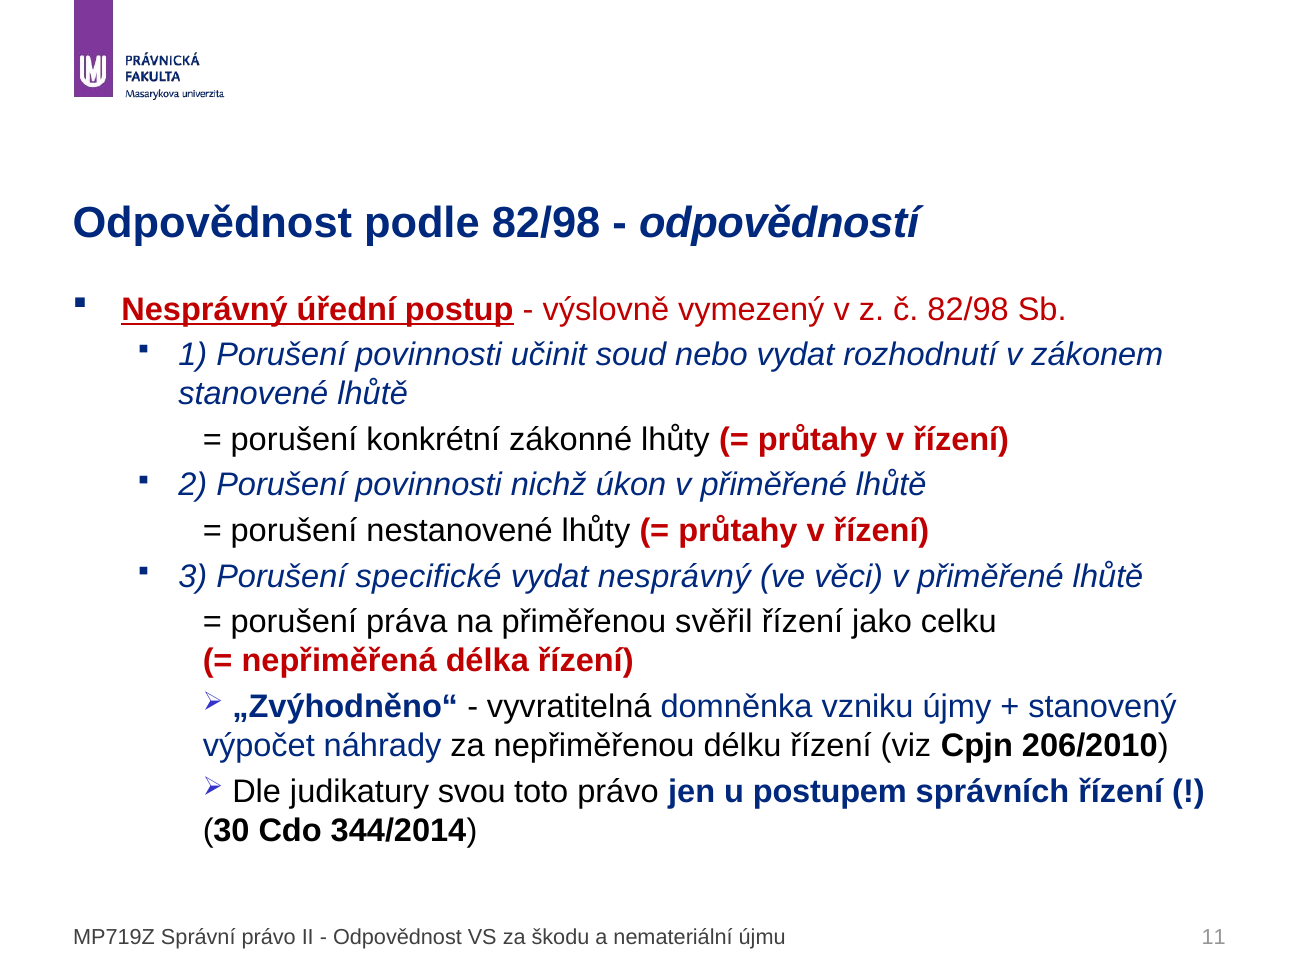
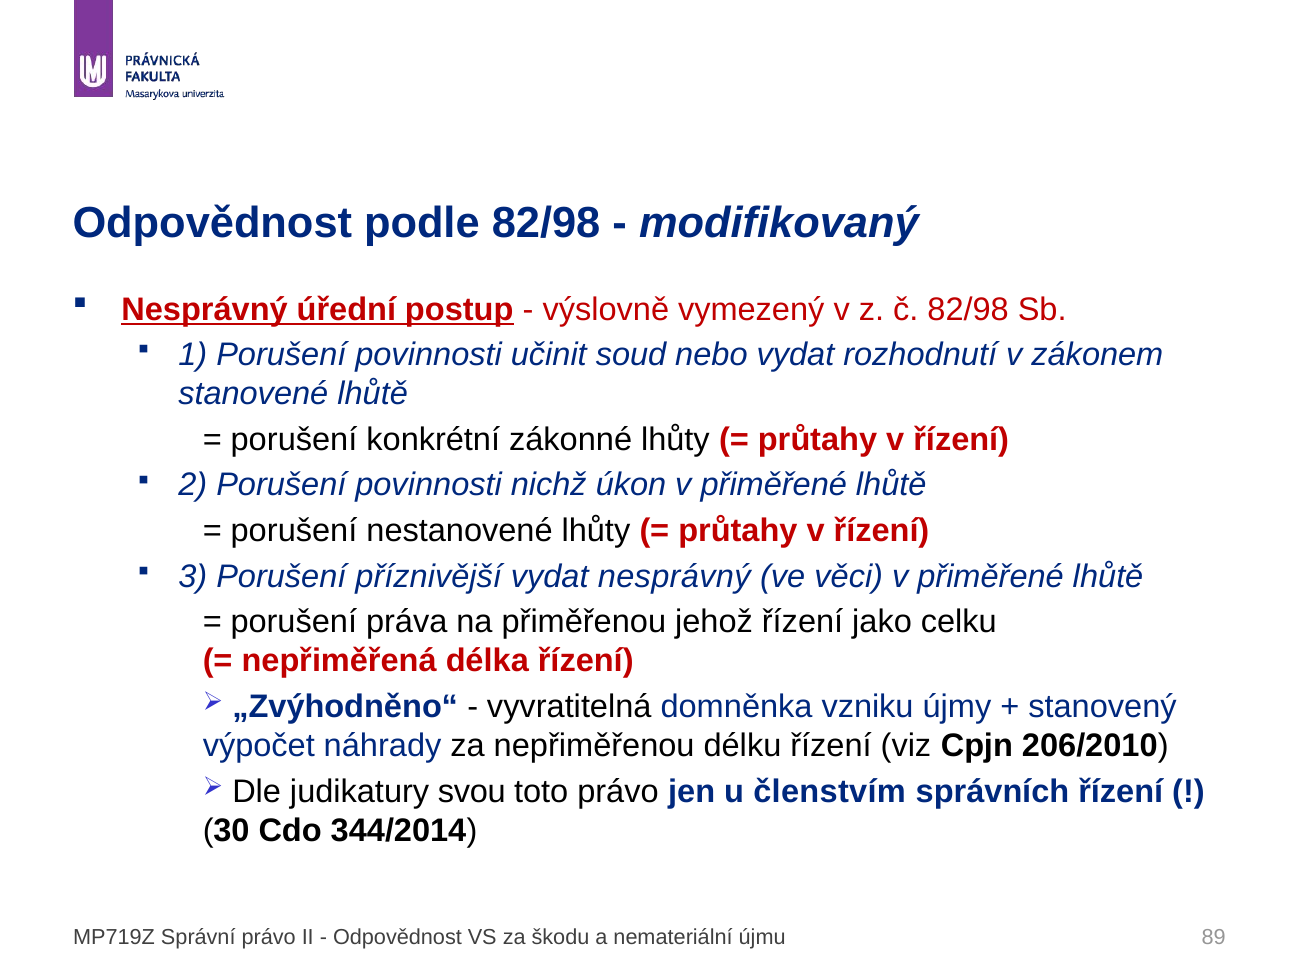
odpovědností: odpovědností -> modifikovaný
specifické: specifické -> příznivější
svěřil: svěřil -> jehož
postupem: postupem -> členstvím
11: 11 -> 89
